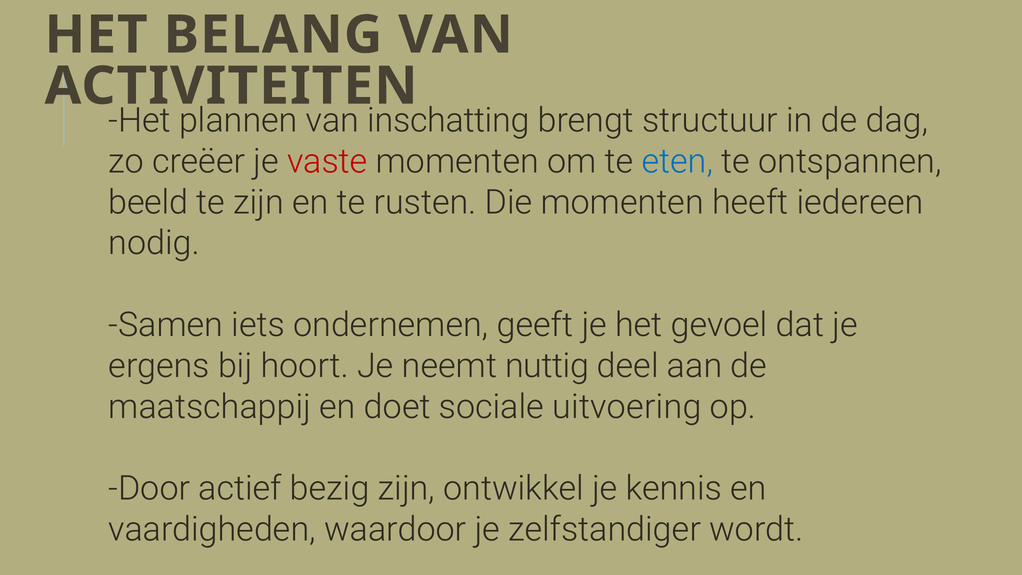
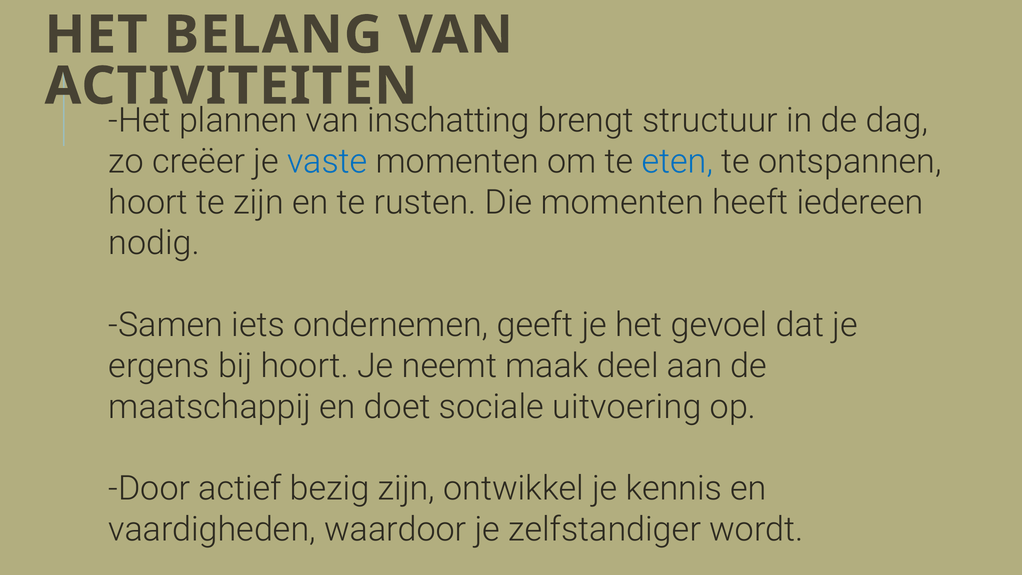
vaste colour: red -> blue
beeld at (148, 202): beeld -> hoort
nuttig: nuttig -> maak
